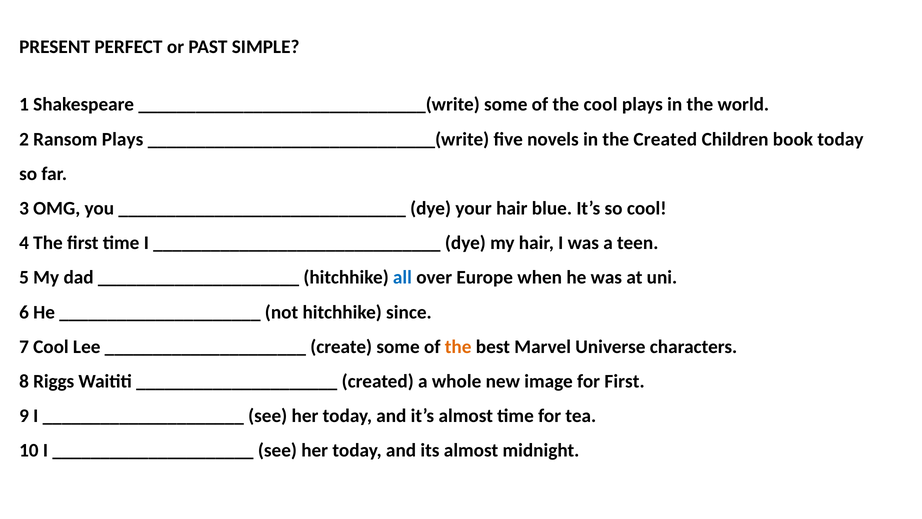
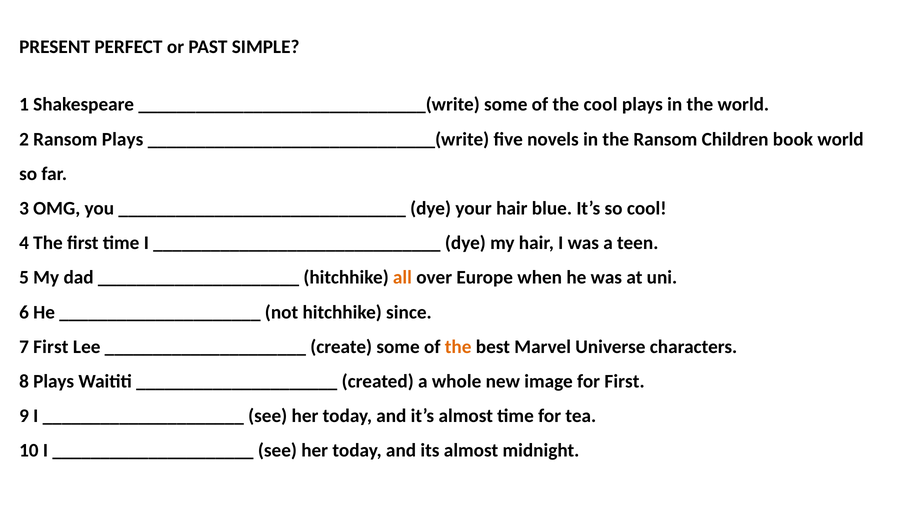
the Created: Created -> Ransom
book today: today -> world
all colour: blue -> orange
7 Cool: Cool -> First
8 Riggs: Riggs -> Plays
